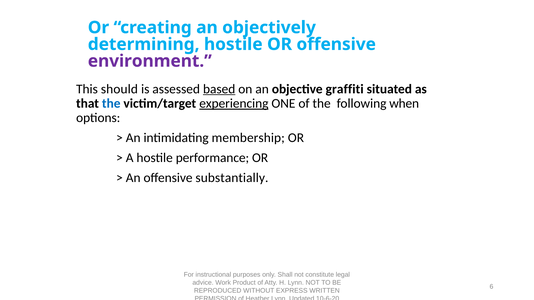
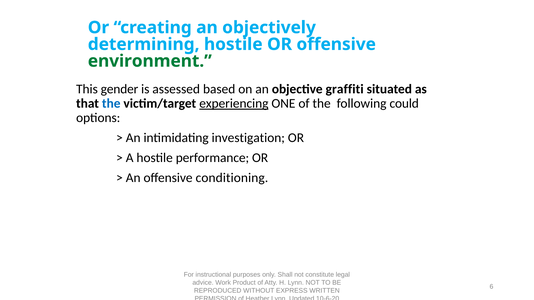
environment colour: purple -> green
should: should -> gender
based underline: present -> none
when: when -> could
membership: membership -> investigation
substantially: substantially -> conditioning
